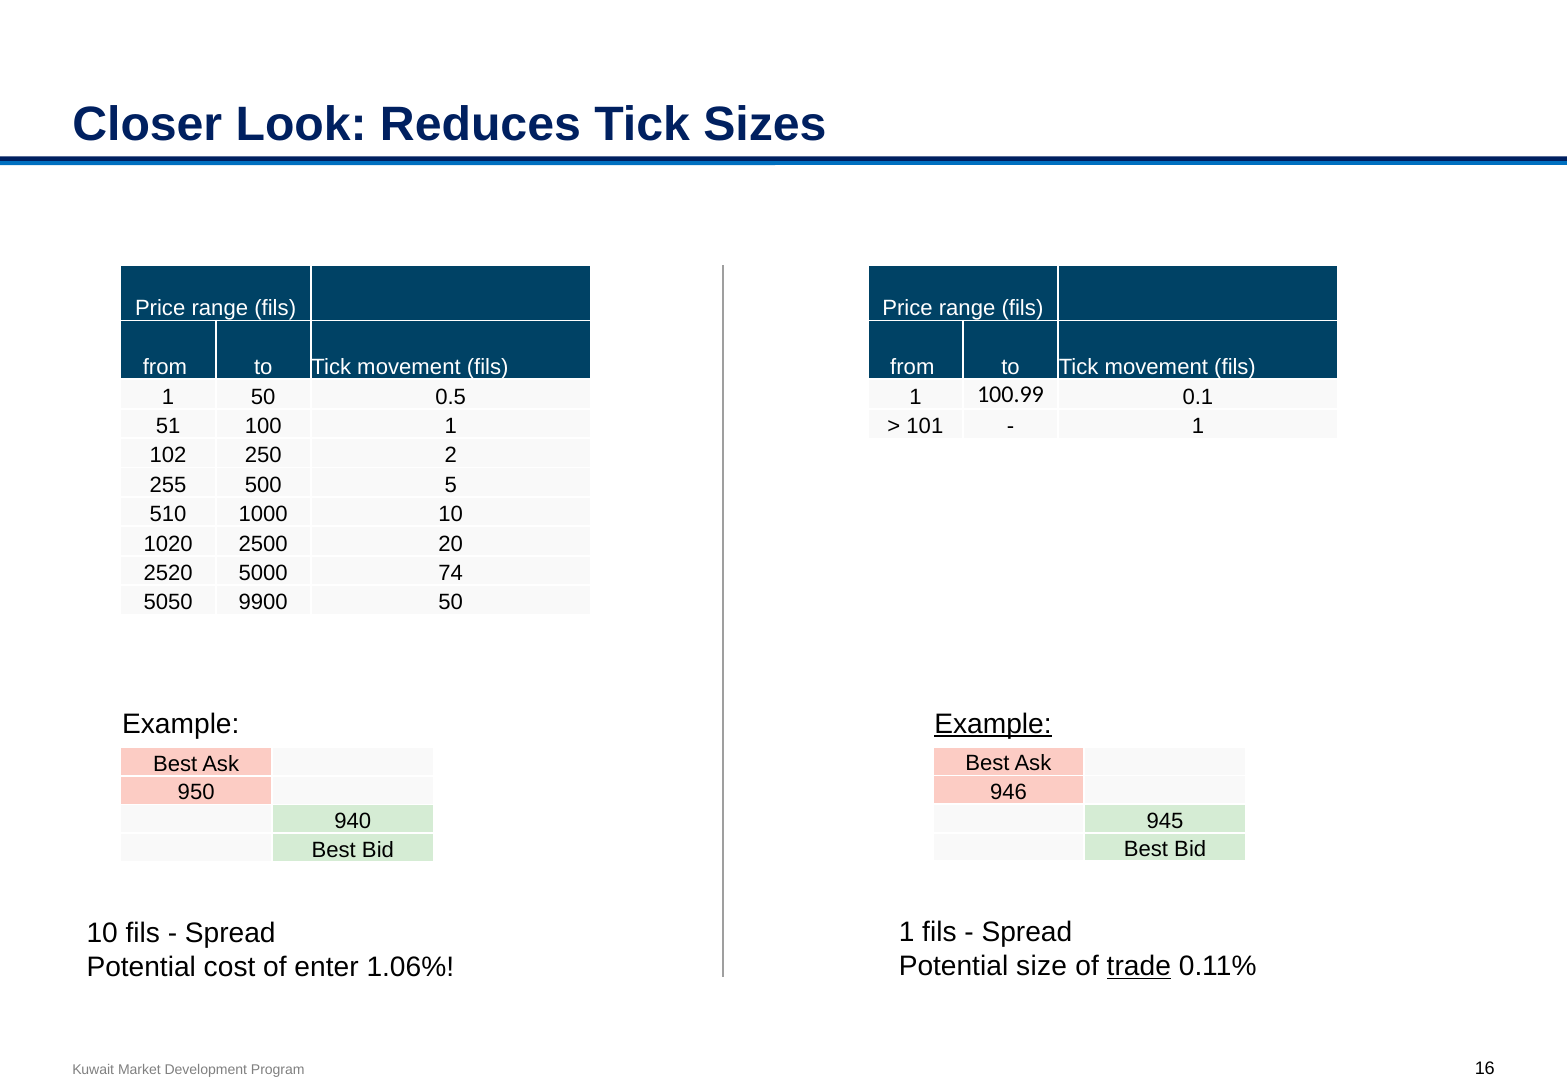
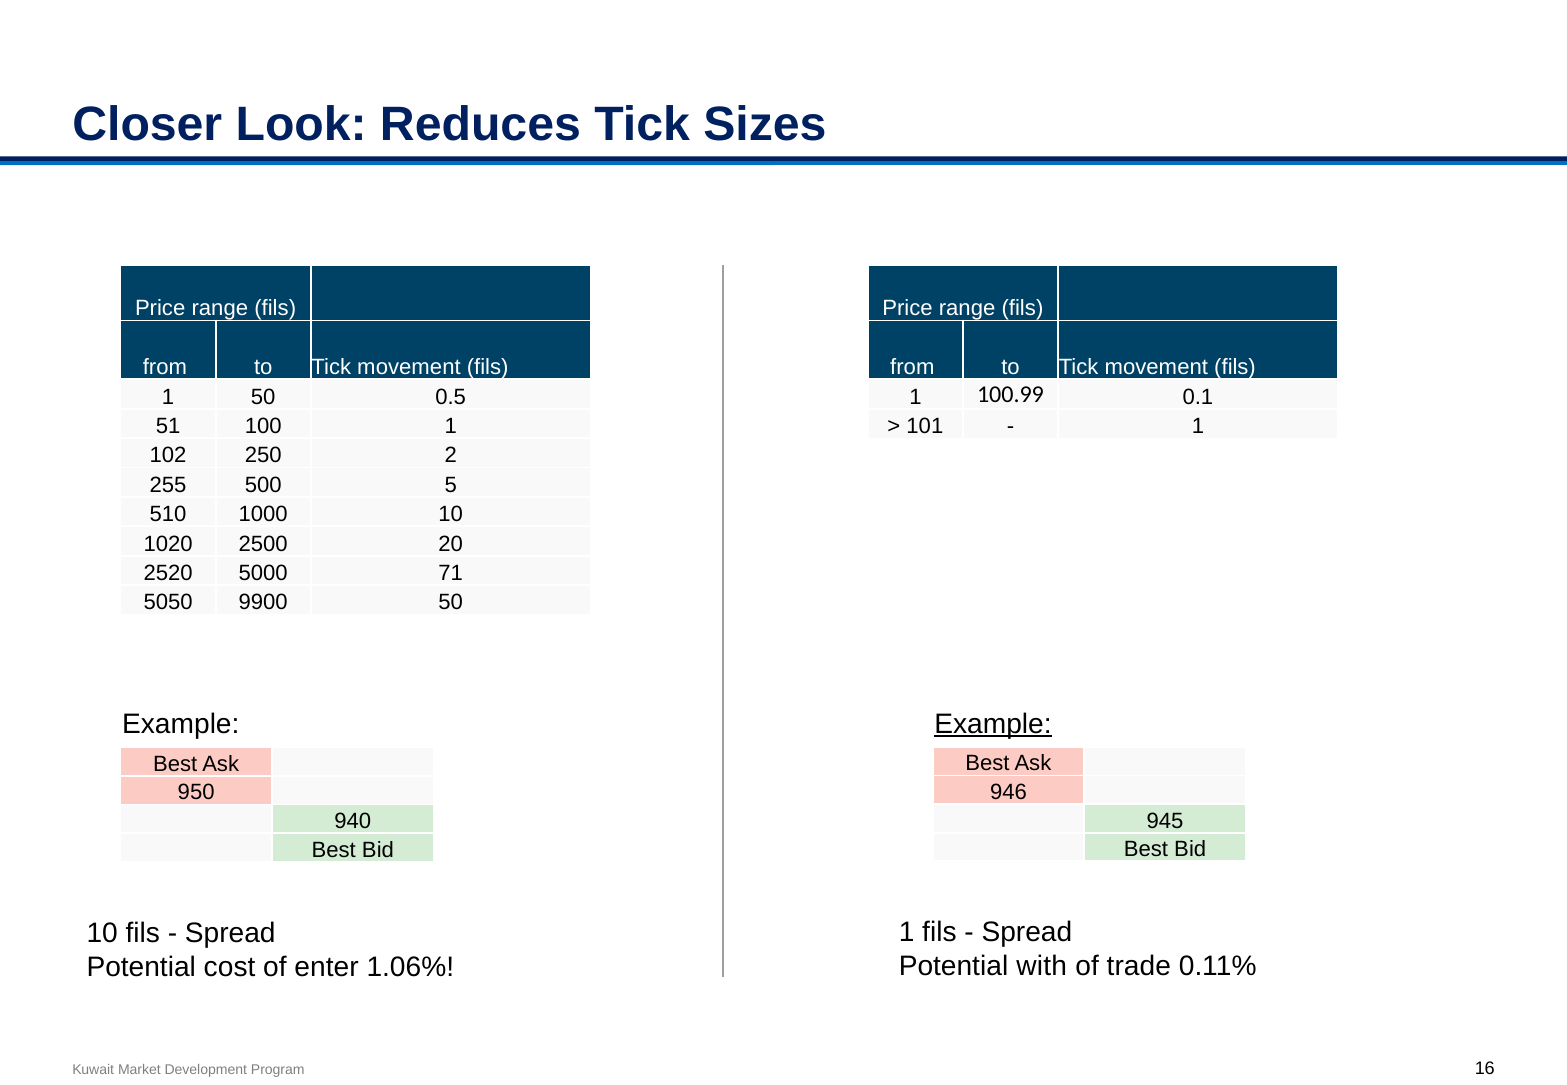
74: 74 -> 71
size: size -> with
trade underline: present -> none
